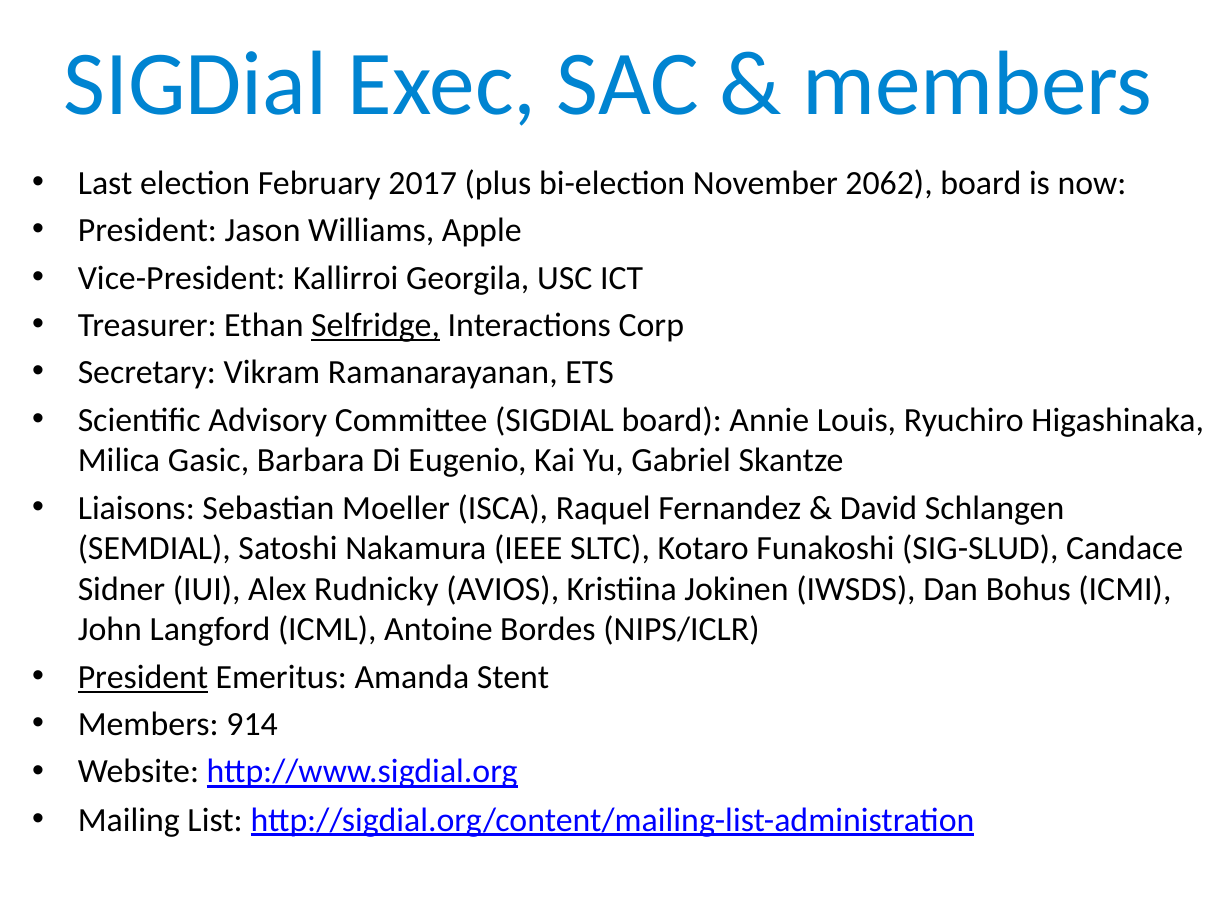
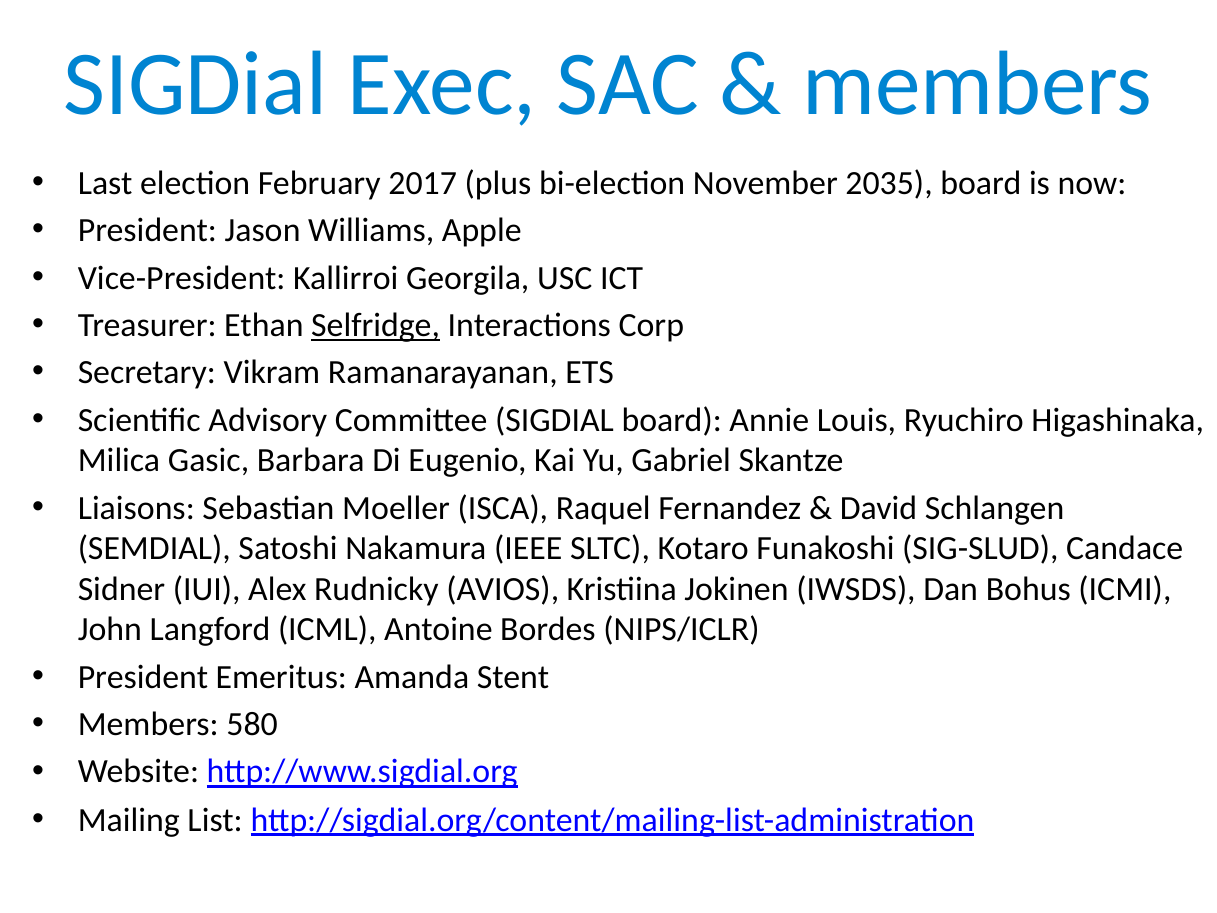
2062: 2062 -> 2035
President at (143, 677) underline: present -> none
914: 914 -> 580
